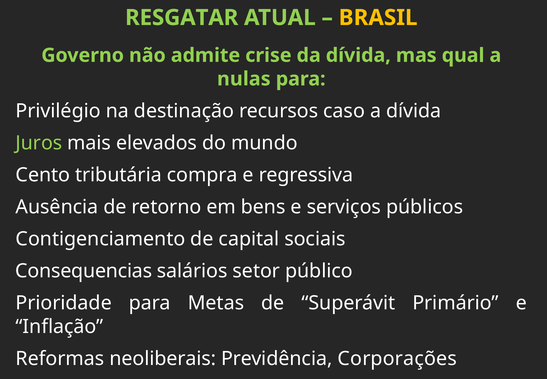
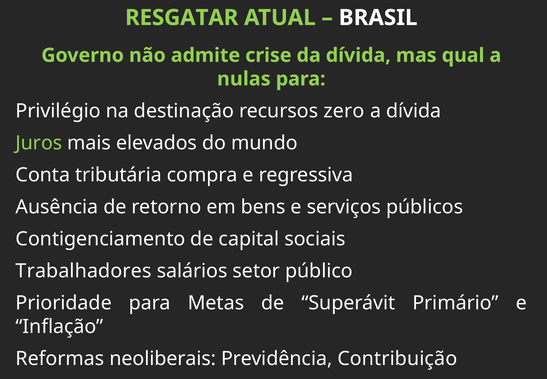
BRASIL colour: yellow -> white
caso: caso -> zero
Cento: Cento -> Conta
Consequencias: Consequencias -> Trabalhadores
Corporações: Corporações -> Contribuição
